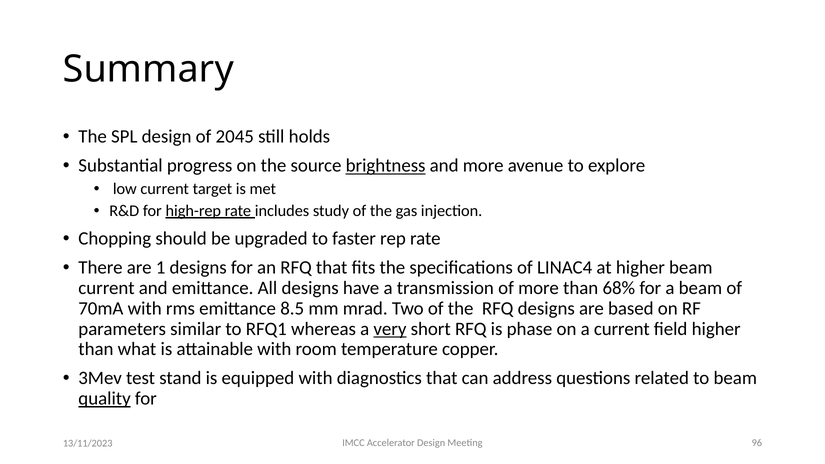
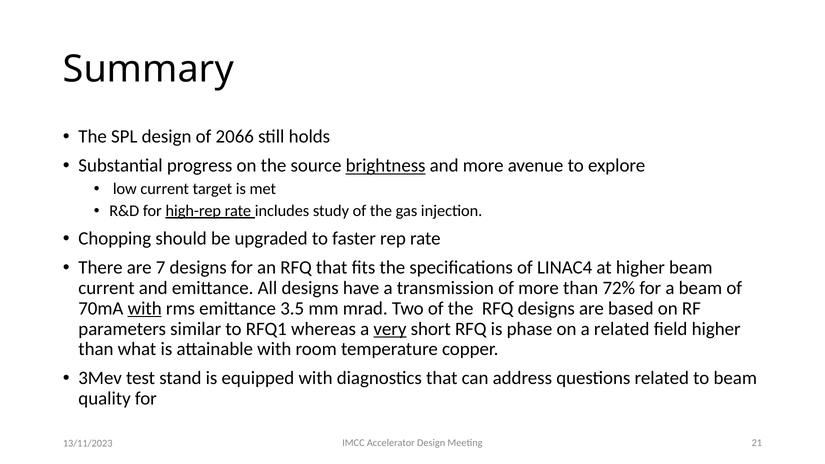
2045: 2045 -> 2066
1: 1 -> 7
68%: 68% -> 72%
with at (145, 308) underline: none -> present
8.5: 8.5 -> 3.5
a current: current -> related
quality underline: present -> none
96: 96 -> 21
